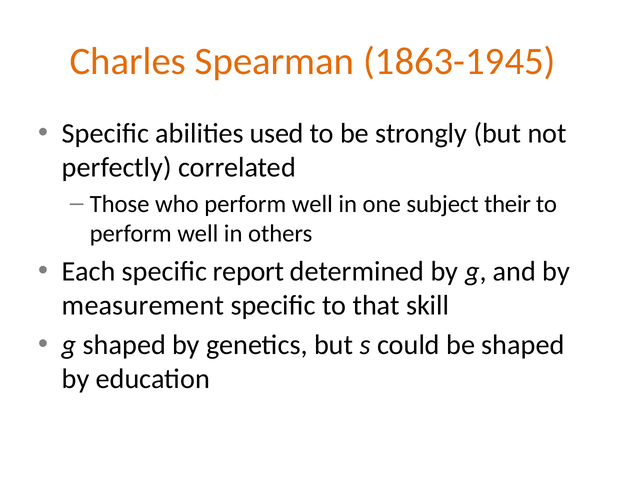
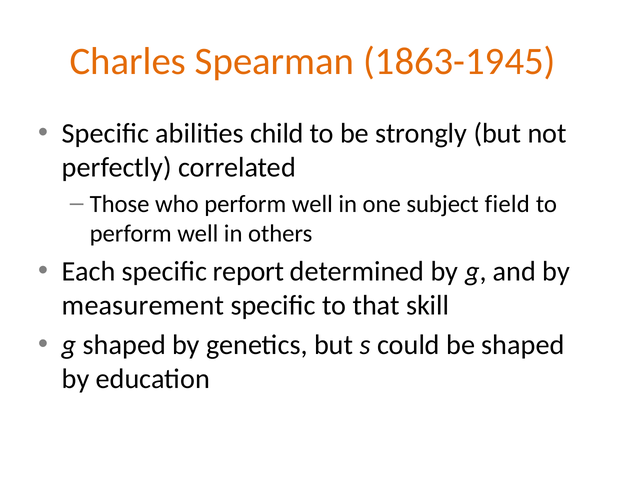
used: used -> child
their: their -> field
